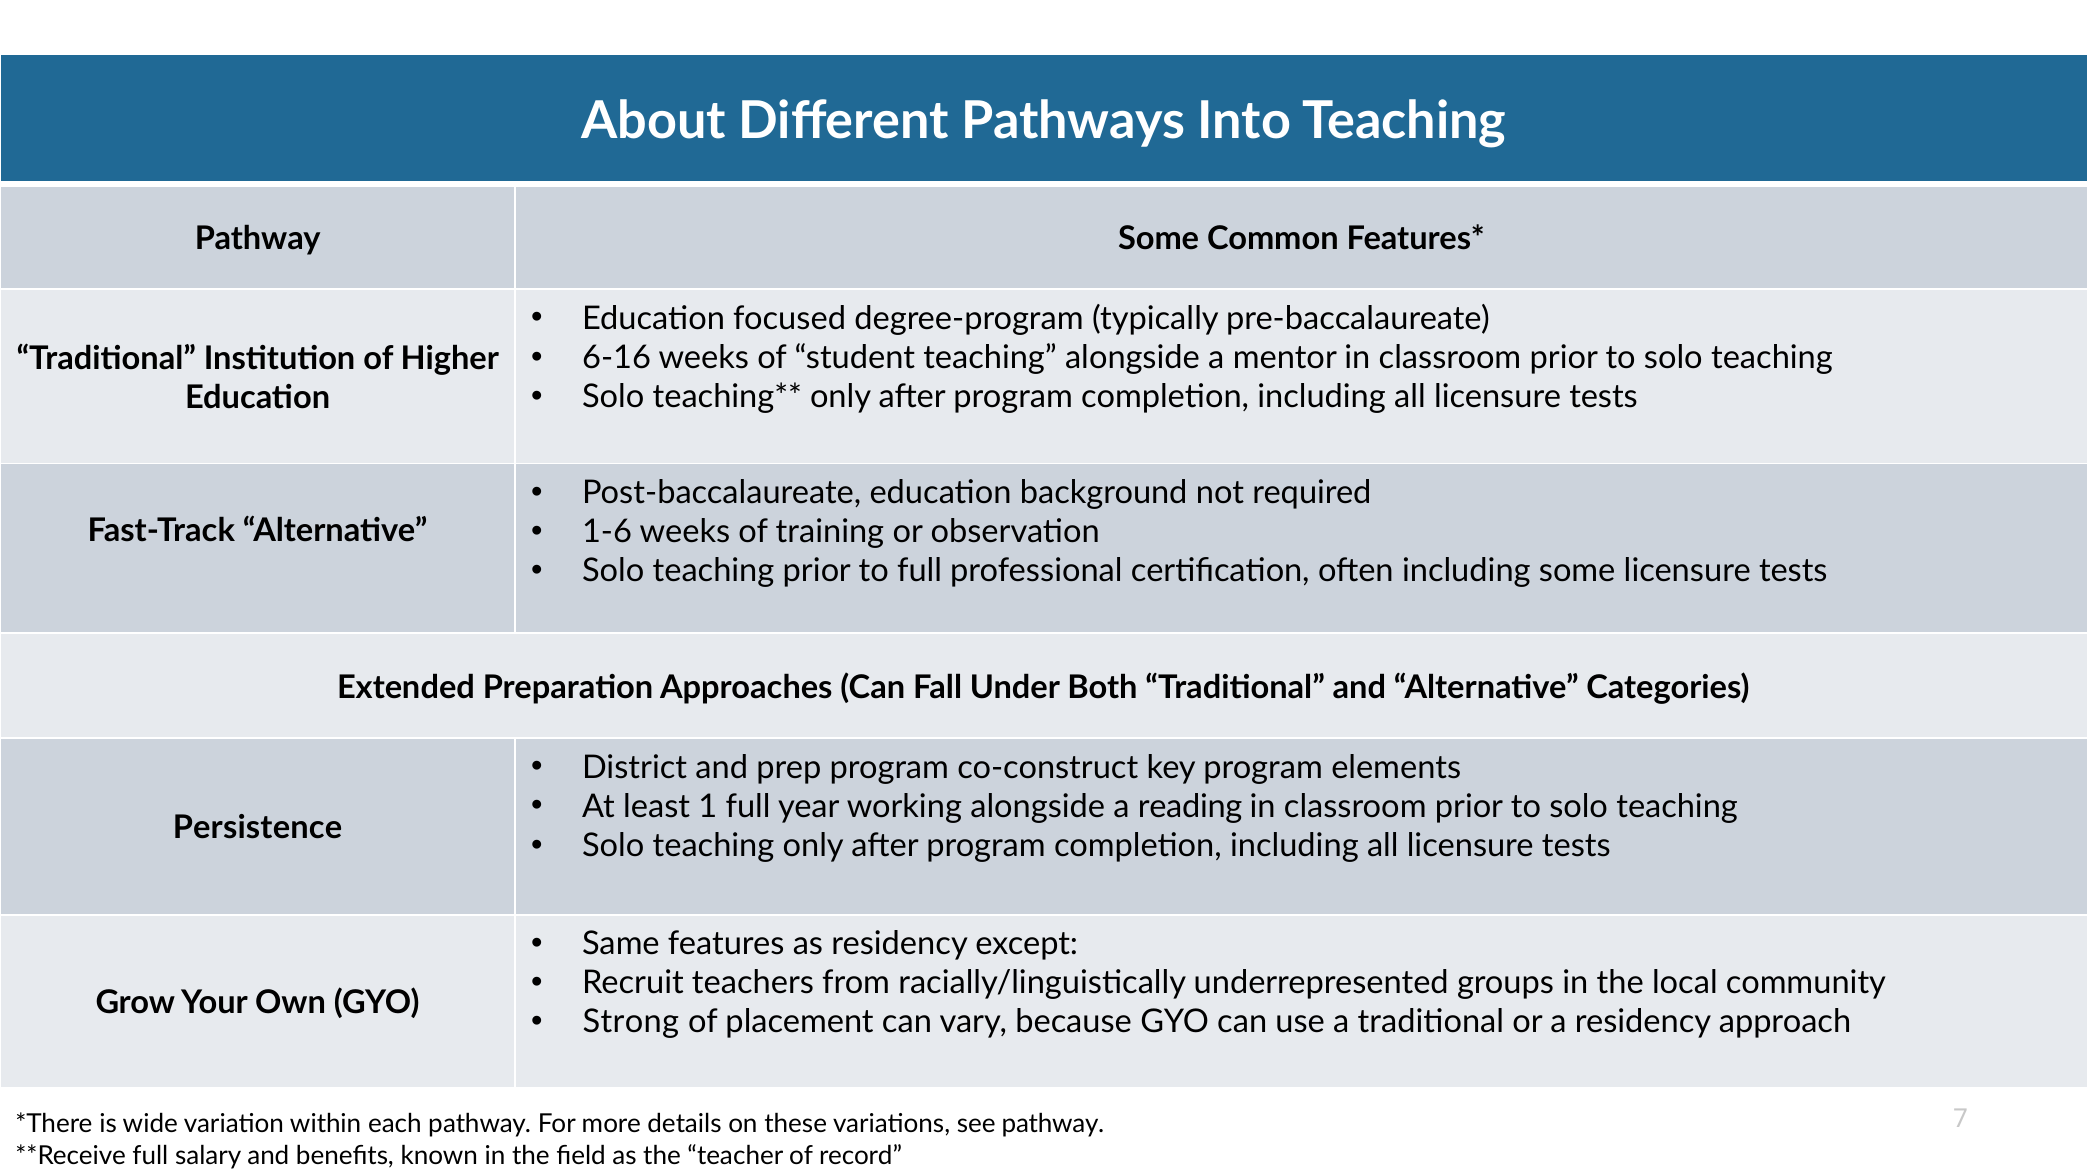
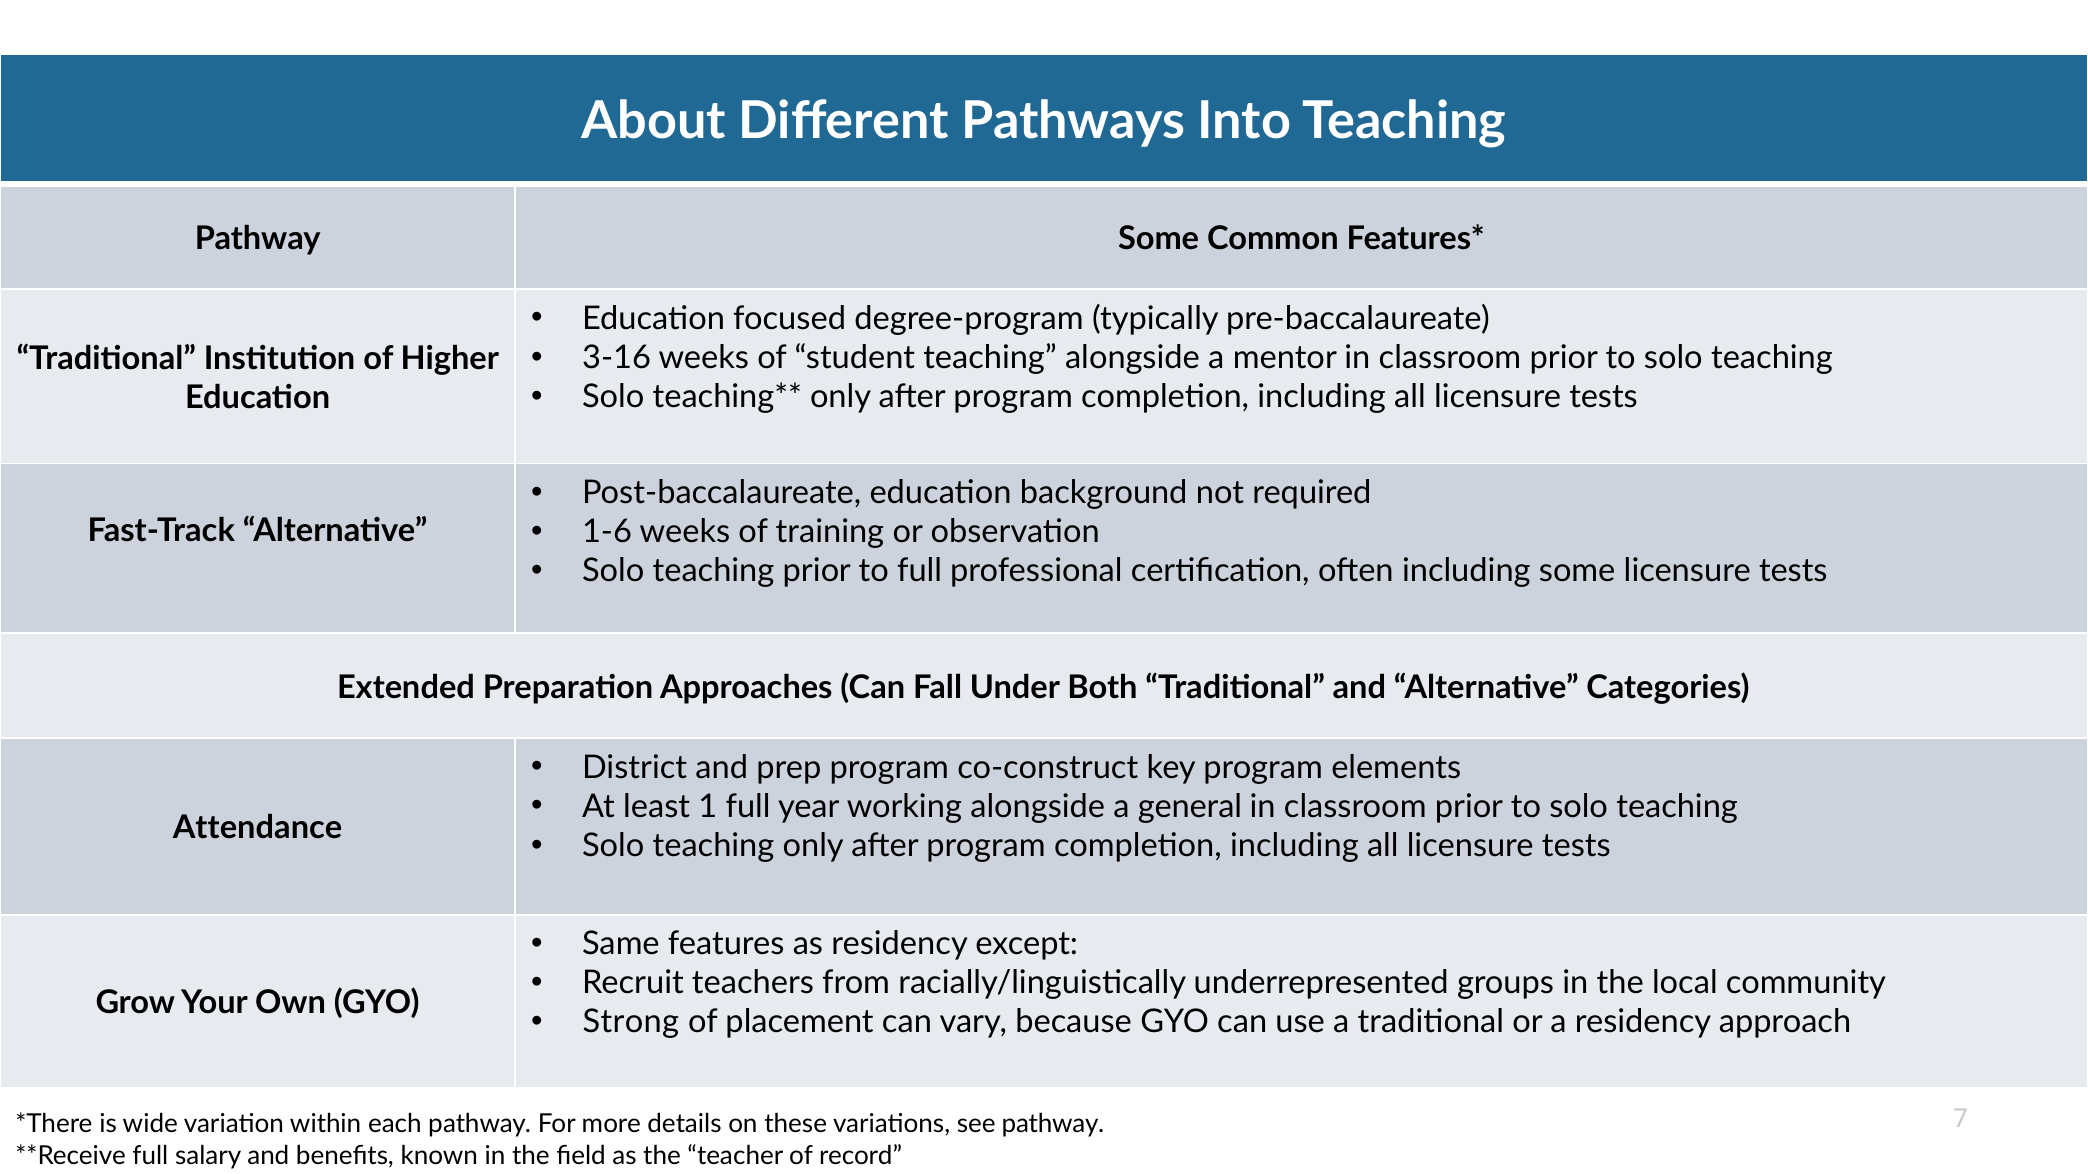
6-16: 6-16 -> 3-16
reading: reading -> general
Persistence: Persistence -> Attendance
